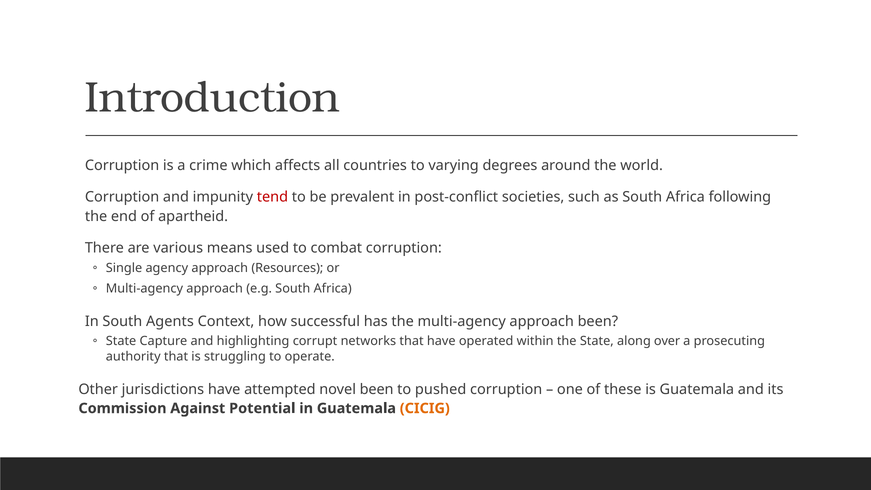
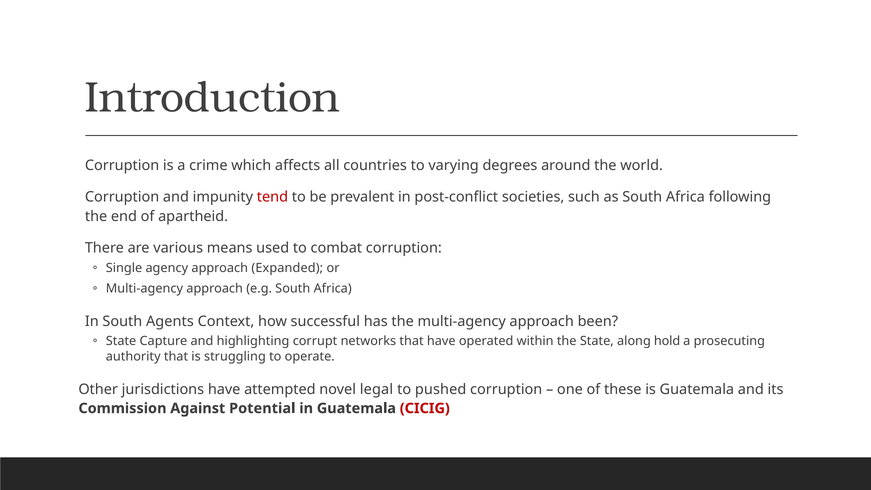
Resources: Resources -> Expanded
over: over -> hold
novel been: been -> legal
CICIG colour: orange -> red
